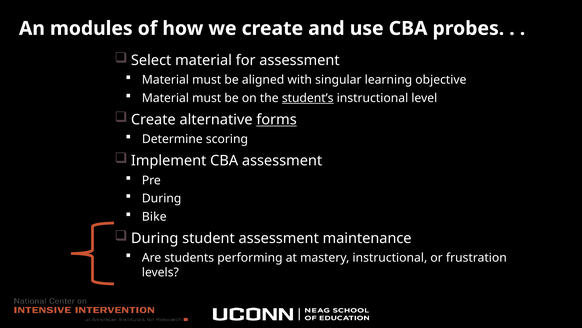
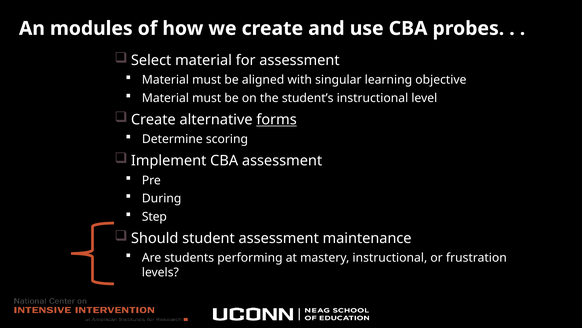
student’s underline: present -> none
Bike: Bike -> Step
During at (155, 238): During -> Should
